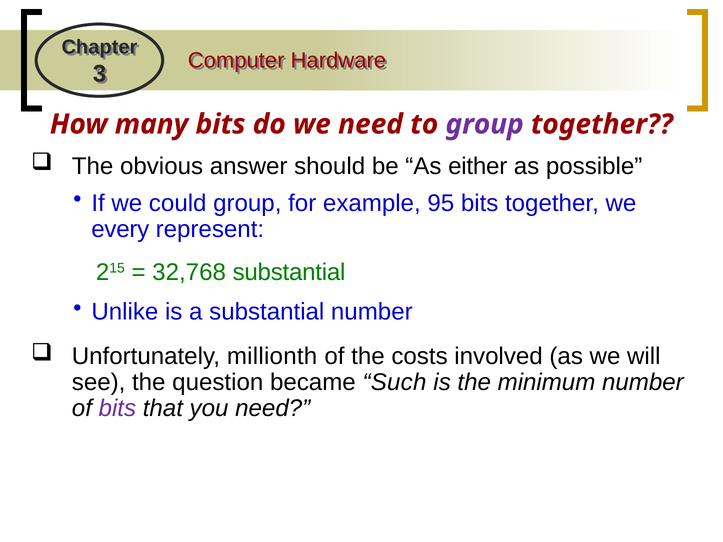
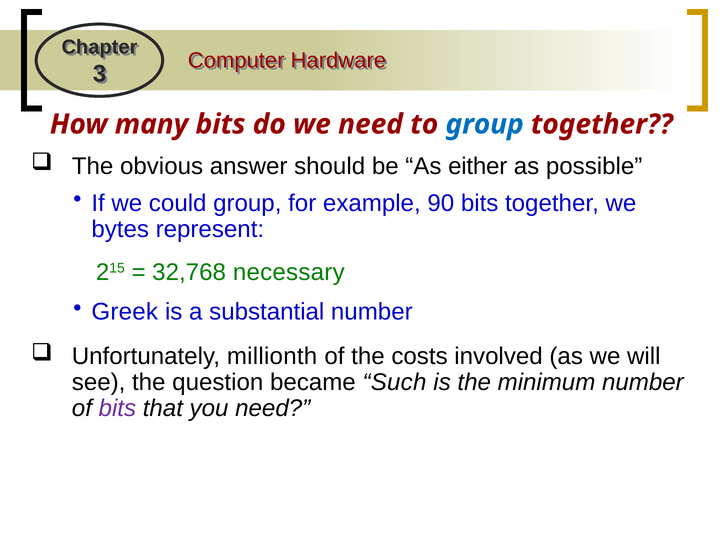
group at (485, 124) colour: purple -> blue
95: 95 -> 90
every: every -> bytes
32,768 substantial: substantial -> necessary
Unlike: Unlike -> Greek
